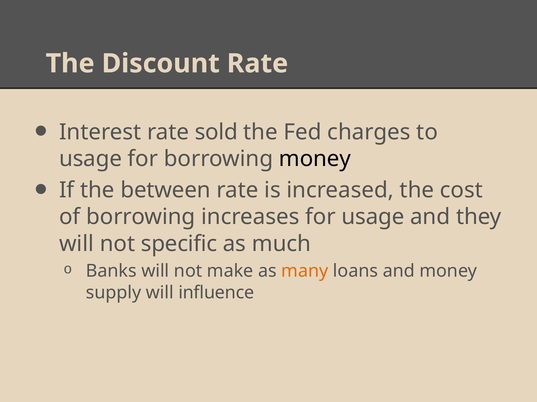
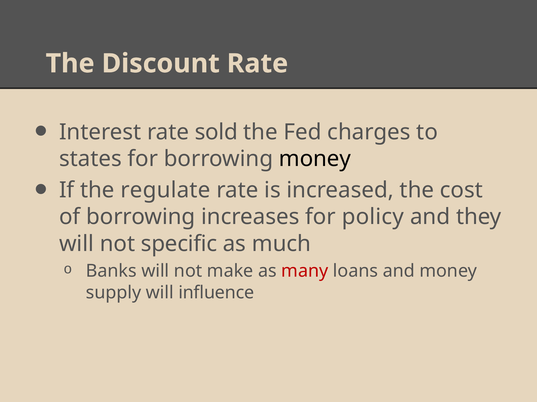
usage at (91, 159): usage -> states
between: between -> regulate
for usage: usage -> policy
many colour: orange -> red
